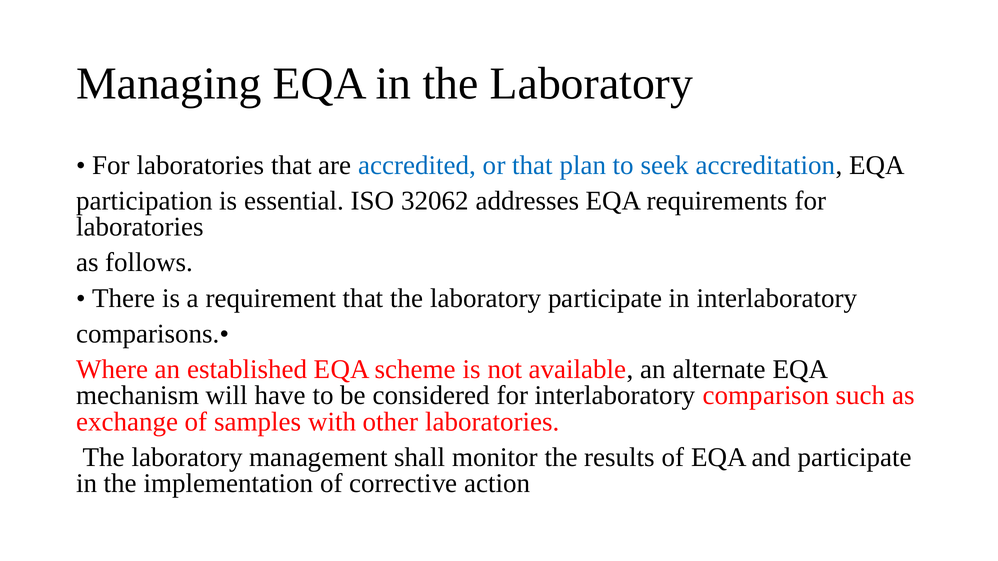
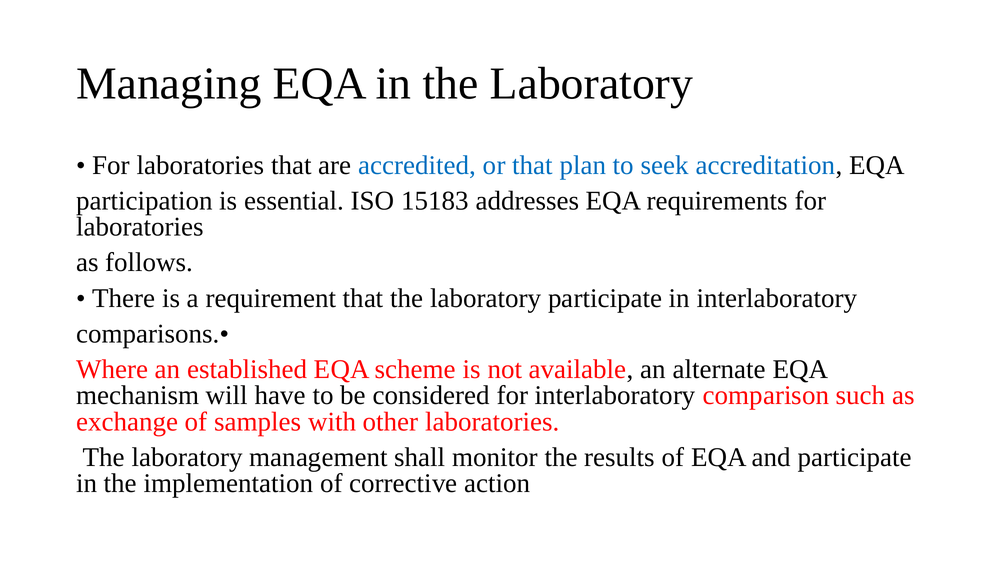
32062: 32062 -> 15183
